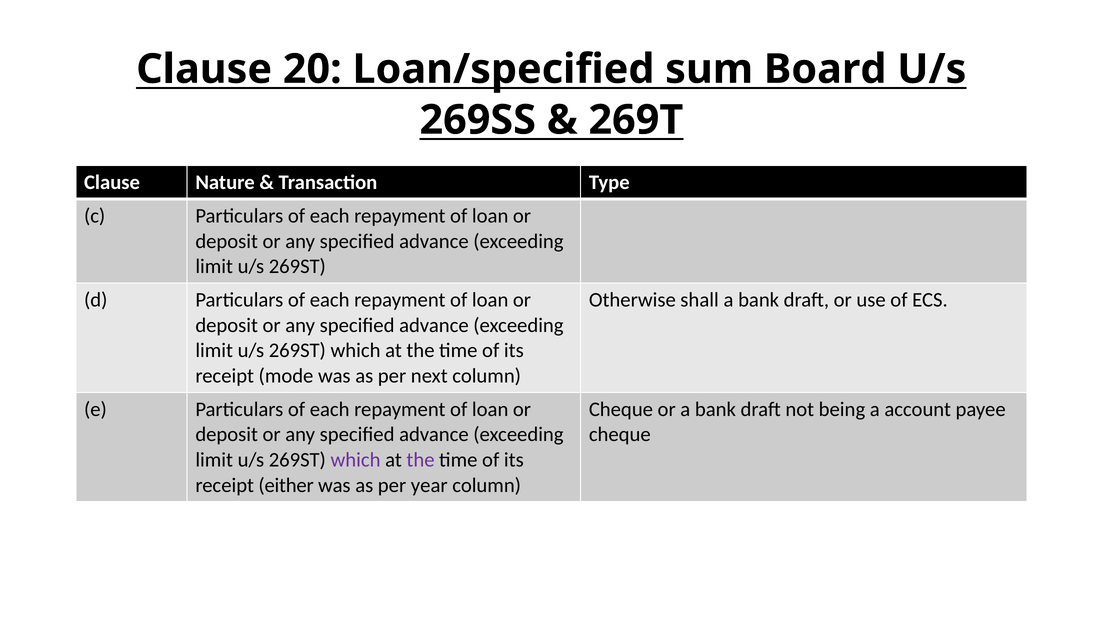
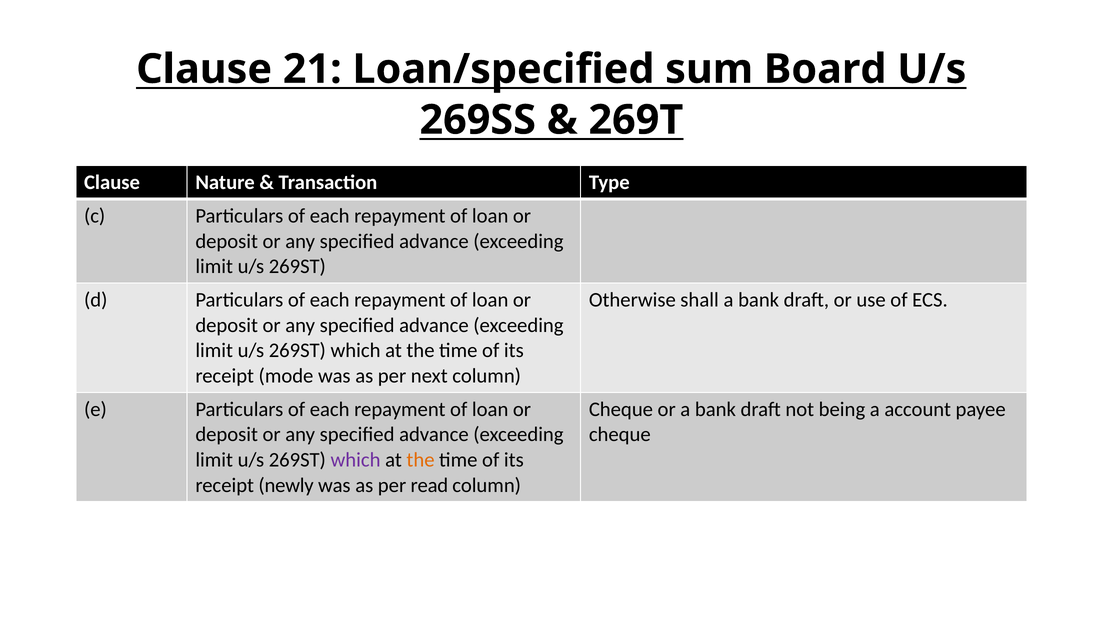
20: 20 -> 21
the at (421, 459) colour: purple -> orange
either: either -> newly
year: year -> read
